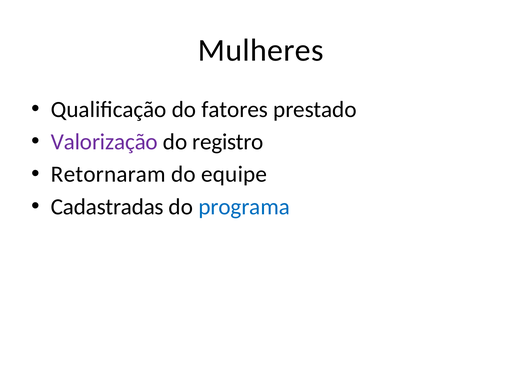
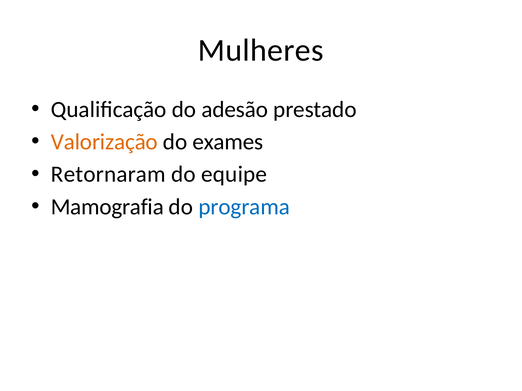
fatores: fatores -> adesão
Valorização colour: purple -> orange
registro: registro -> exames
Cadastradas: Cadastradas -> Mamografia
